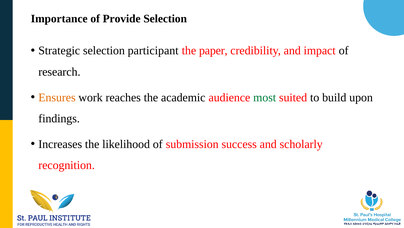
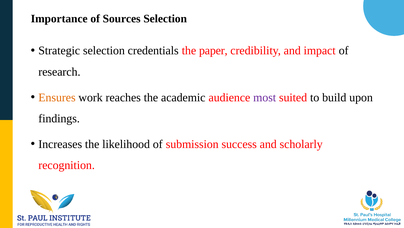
Provide: Provide -> Sources
participant: participant -> credentials
most colour: green -> purple
